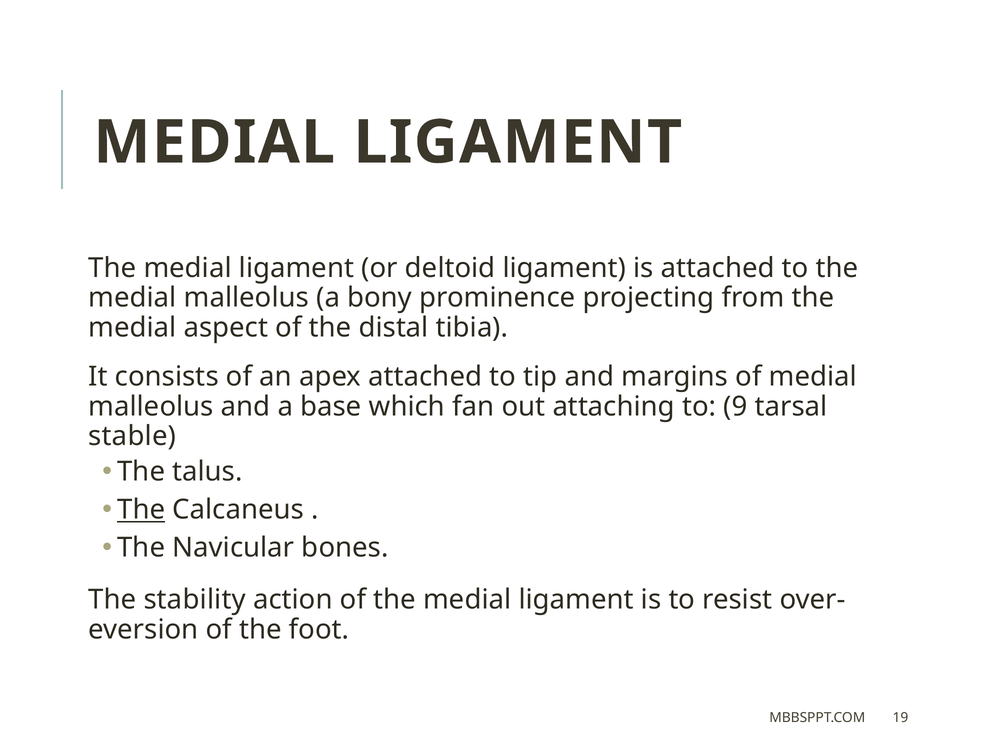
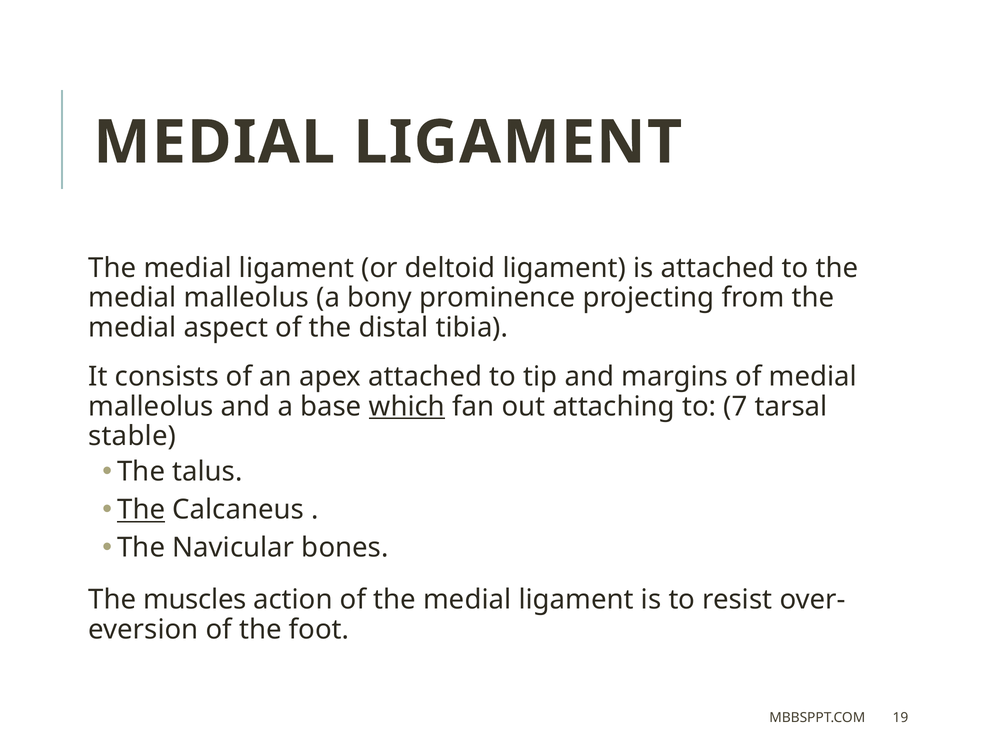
which underline: none -> present
9: 9 -> 7
stability: stability -> muscles
